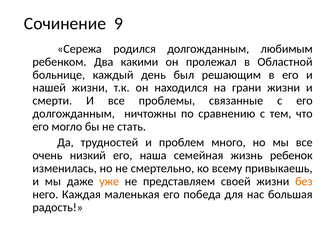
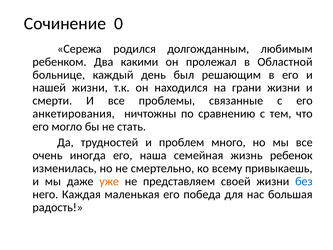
9: 9 -> 0
долгожданным at (74, 114): долгожданным -> анкетирования
низкий: низкий -> иногда
без colour: orange -> blue
